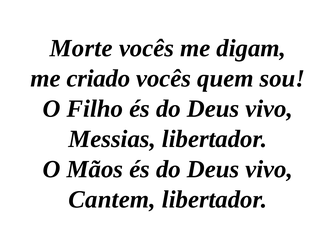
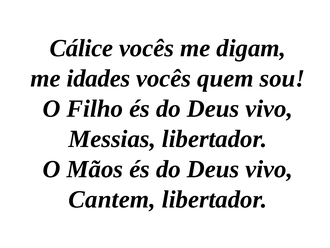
Morte: Morte -> Cálice
criado: criado -> idades
